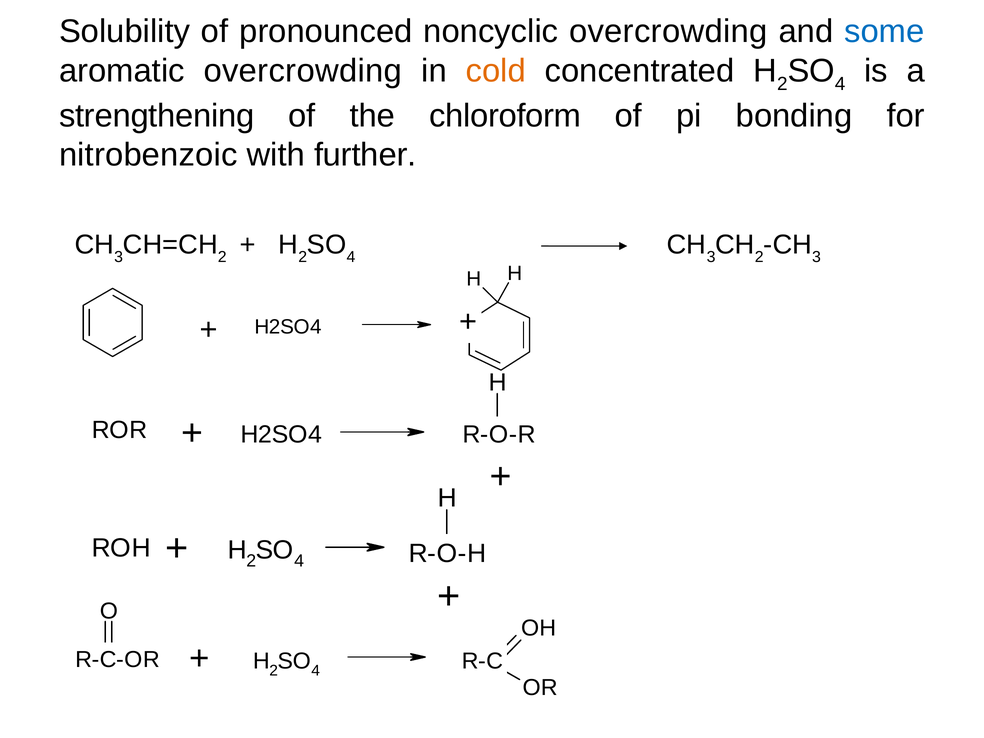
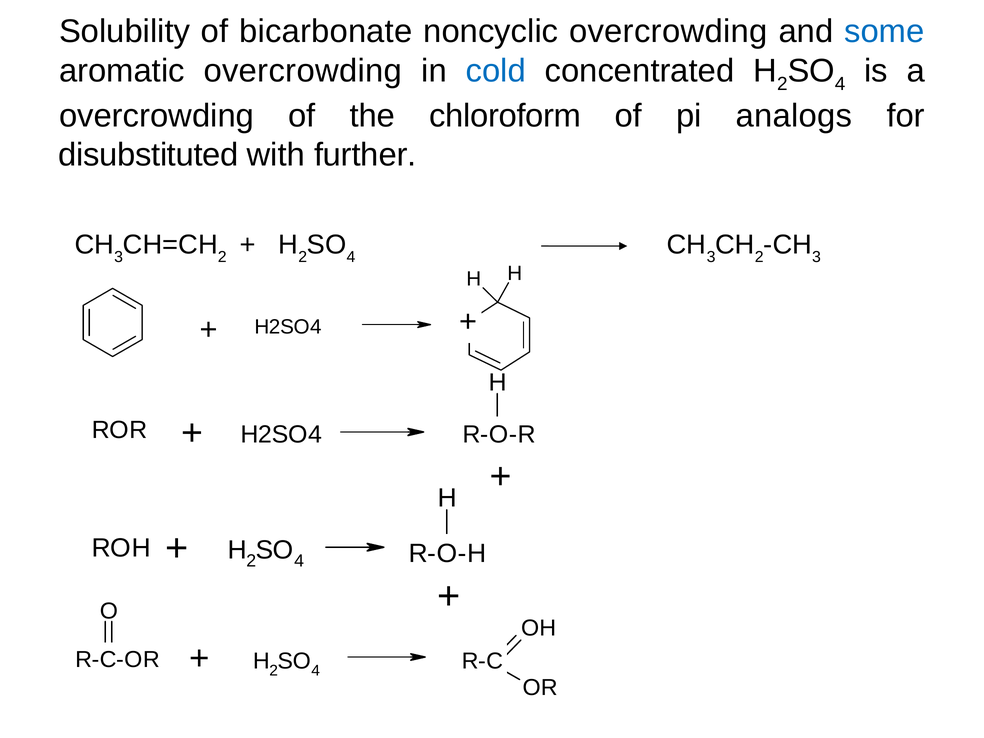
pronounced: pronounced -> bicarbonate
cold colour: orange -> blue
strengthening at (157, 116): strengthening -> overcrowding
bonding: bonding -> analogs
nitrobenzoic: nitrobenzoic -> disubstituted
